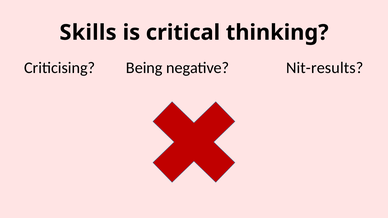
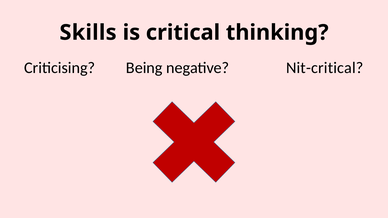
Nit-results: Nit-results -> Nit-critical
